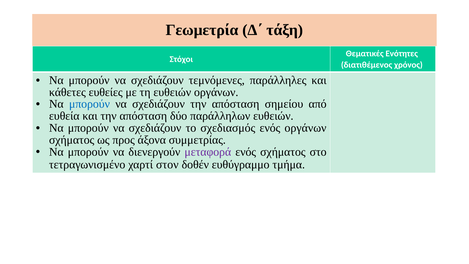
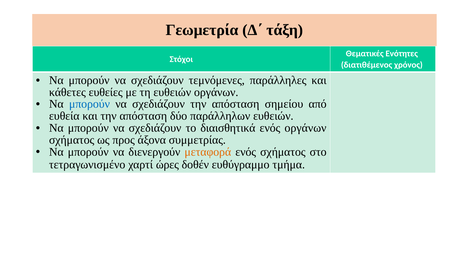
σχεδιασμός: σχεδιασμός -> διαισθητικά
μεταφορά colour: purple -> orange
στον: στον -> ώρες
